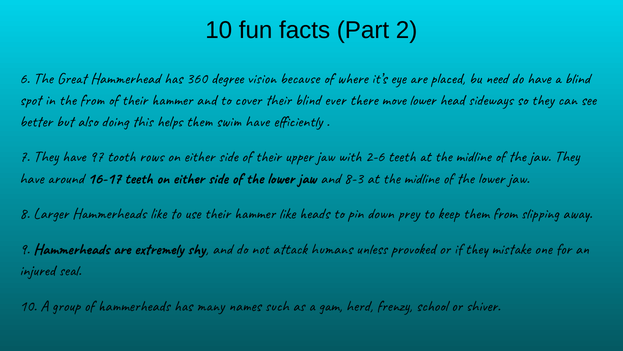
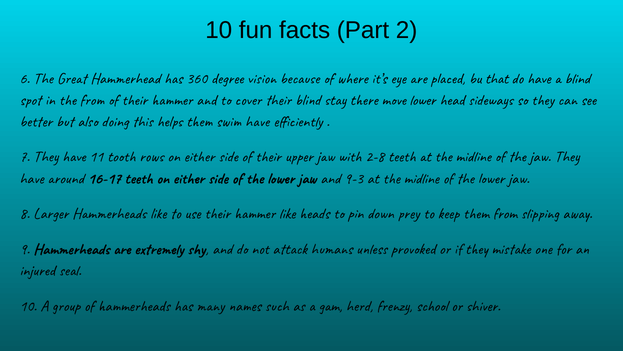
need: need -> that
ever: ever -> stay
97: 97 -> 11
2-6: 2-6 -> 2-8
8-3: 8-3 -> 9-3
